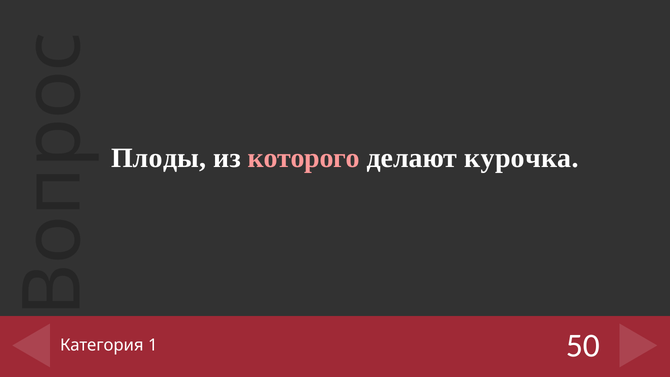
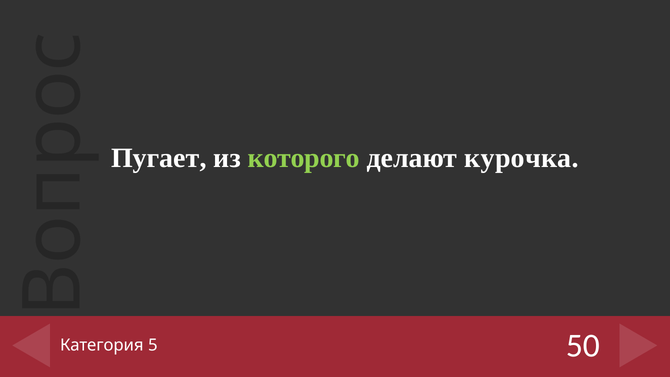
Плоды: Плоды -> Пугает
которого colour: pink -> light green
1: 1 -> 5
